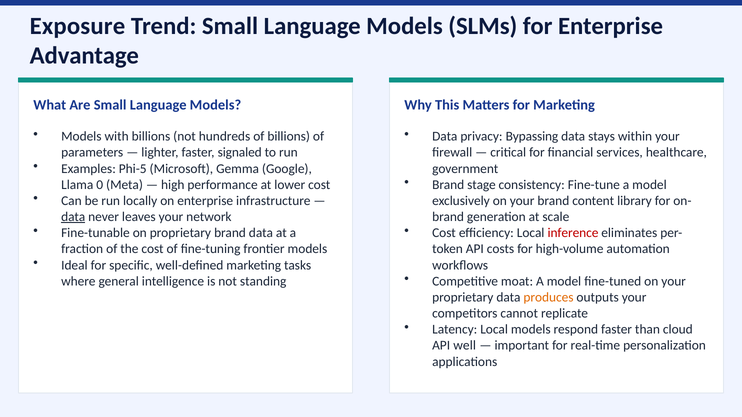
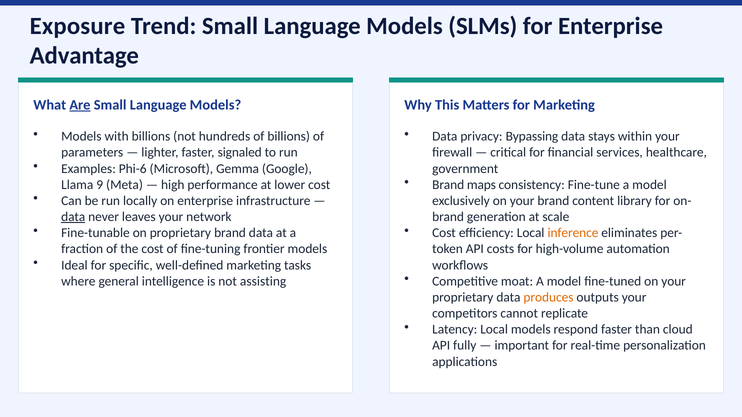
Are underline: none -> present
Phi-5: Phi-5 -> Phi-6
stage: stage -> maps
0: 0 -> 9
inference colour: red -> orange
standing: standing -> assisting
well: well -> fully
